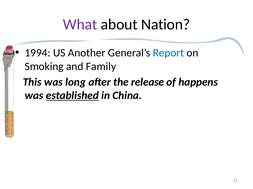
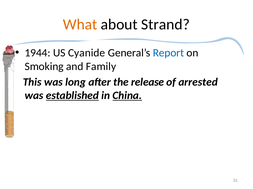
What colour: purple -> orange
Nation: Nation -> Strand
1994: 1994 -> 1944
Another: Another -> Cyanide
happens: happens -> arrested
China underline: none -> present
